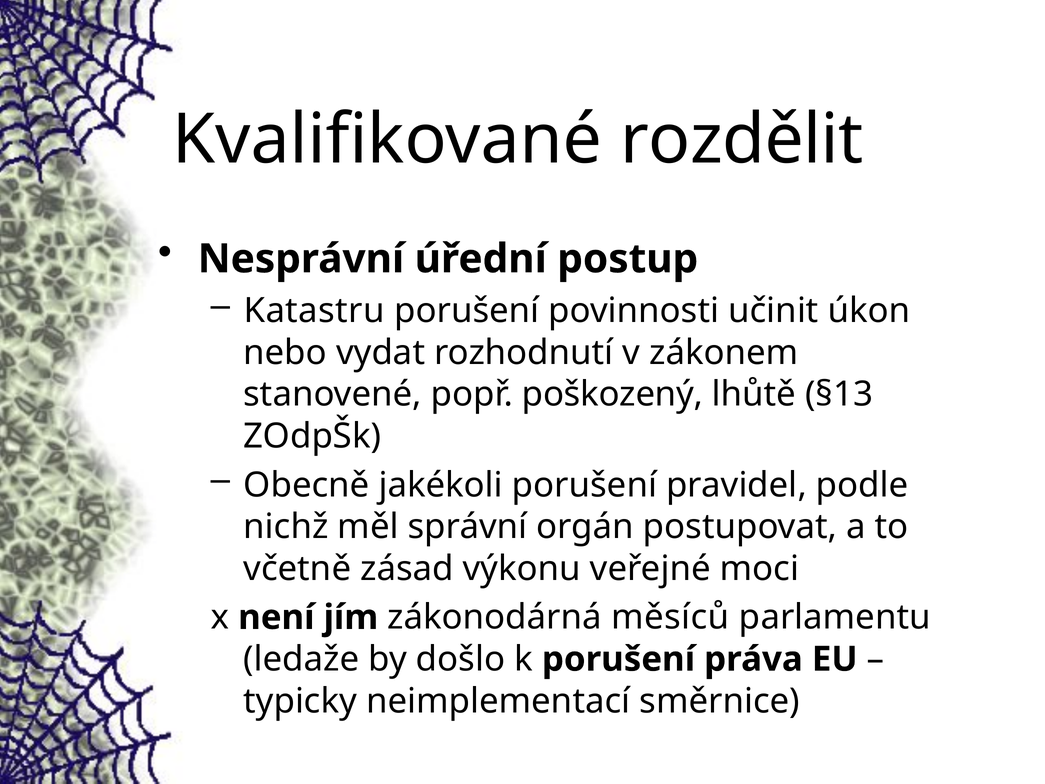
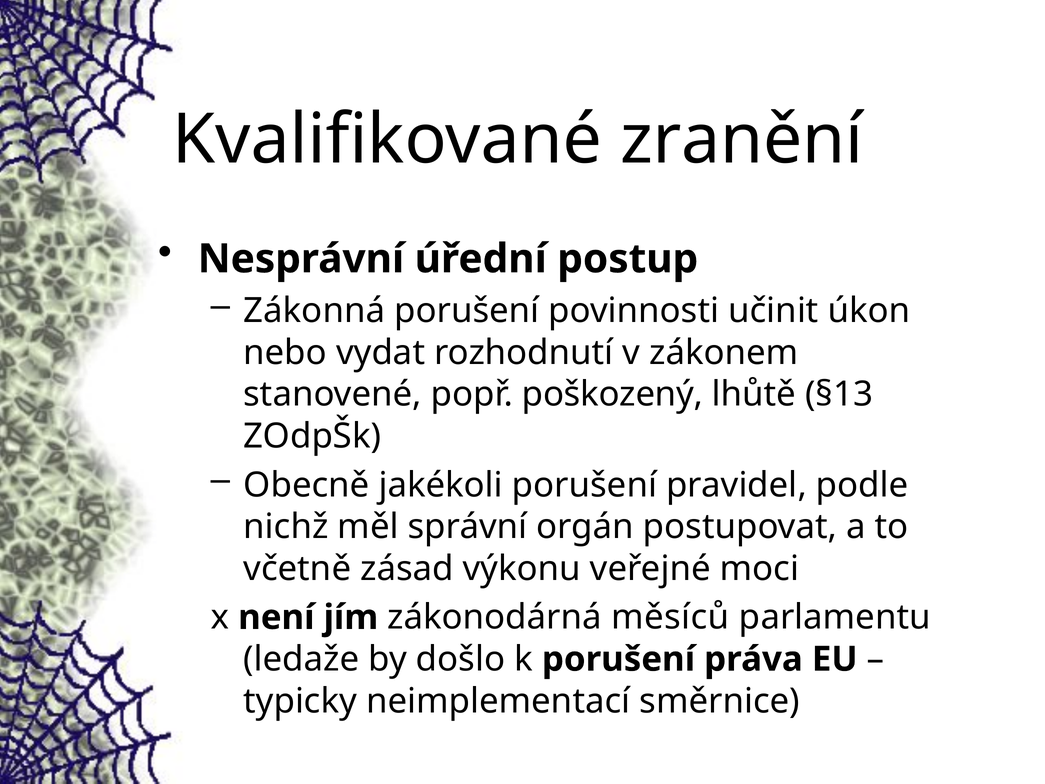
rozdělit: rozdělit -> zranění
Katastru: Katastru -> Zákonná
